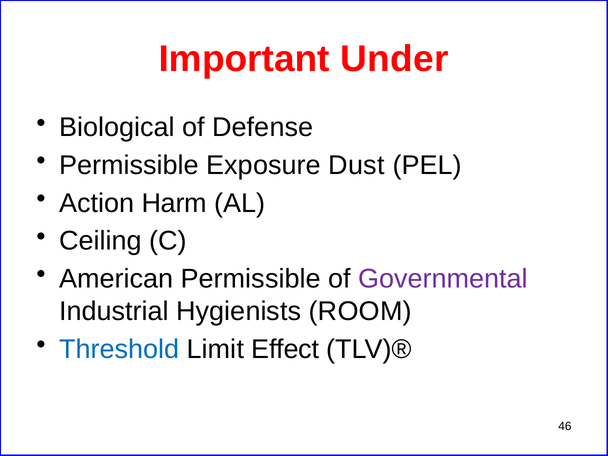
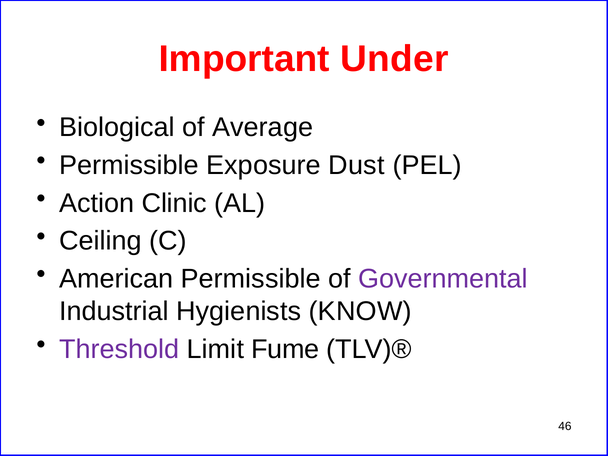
Defense: Defense -> Average
Harm: Harm -> Clinic
ROOM: ROOM -> KNOW
Threshold colour: blue -> purple
Effect: Effect -> Fume
